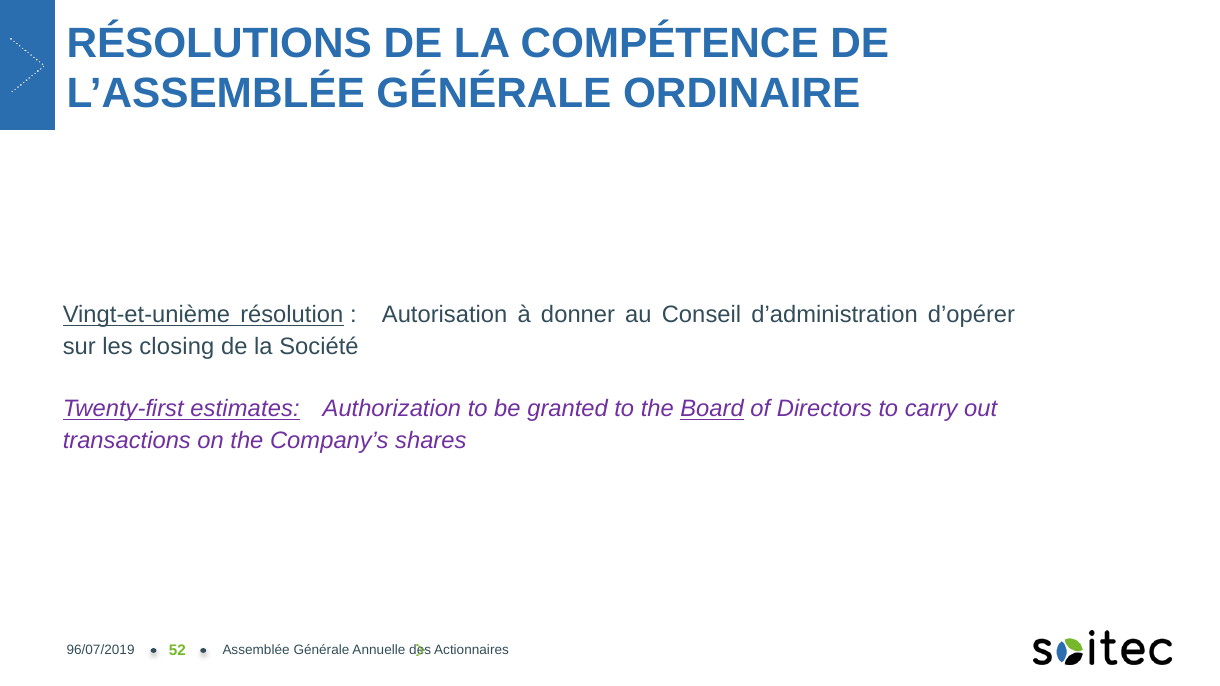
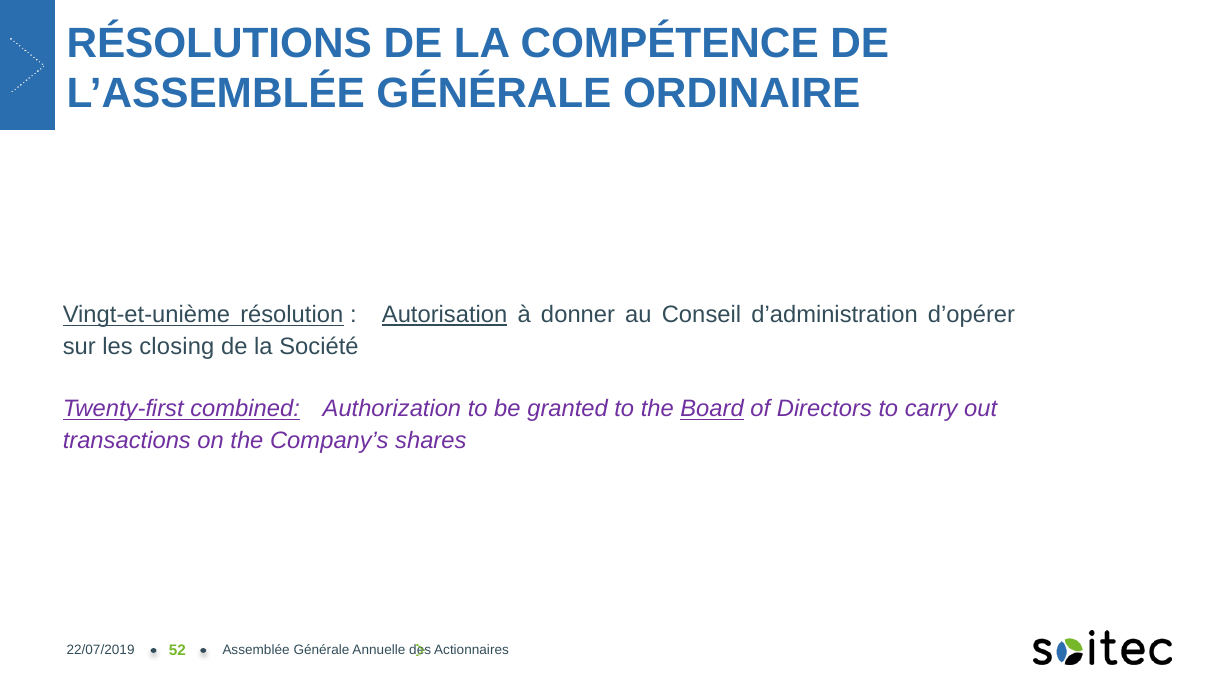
Autorisation underline: none -> present
estimates: estimates -> combined
96/07/2019: 96/07/2019 -> 22/07/2019
